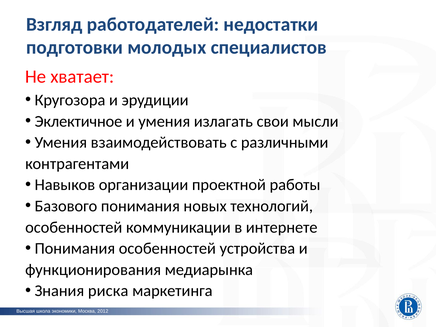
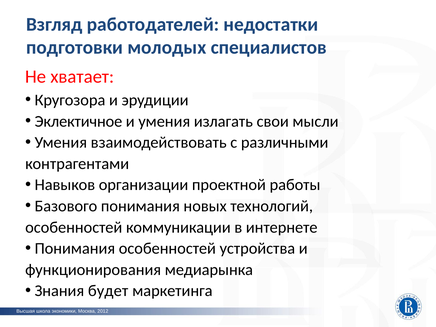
риска: риска -> будет
